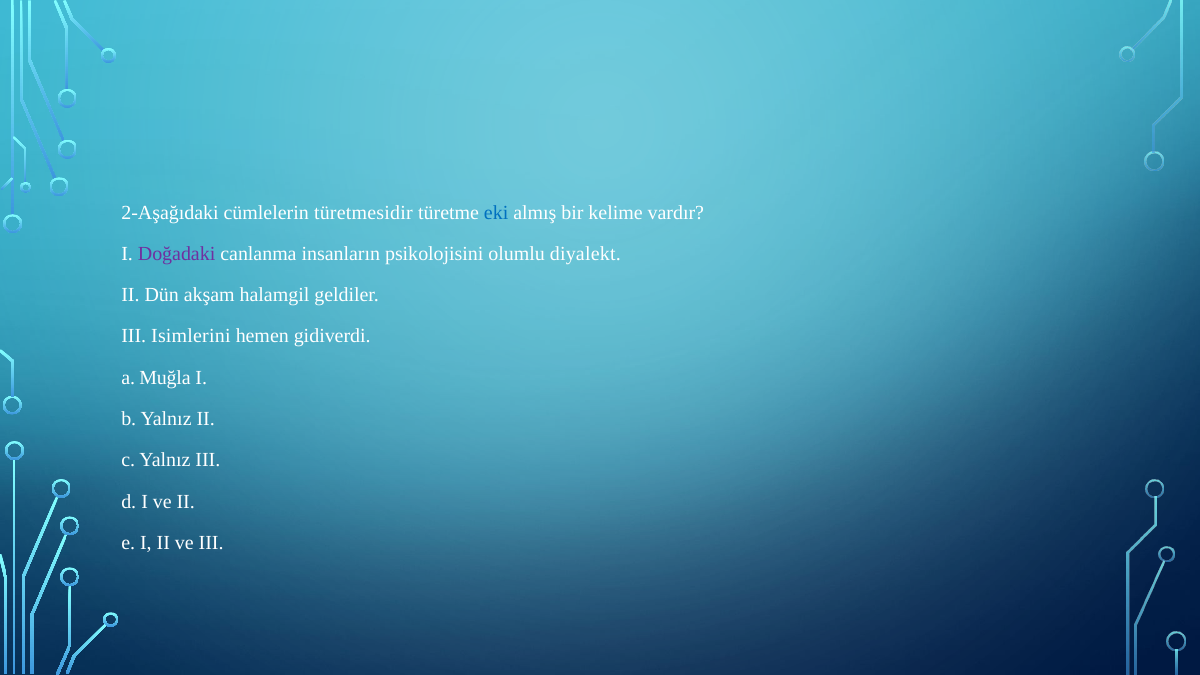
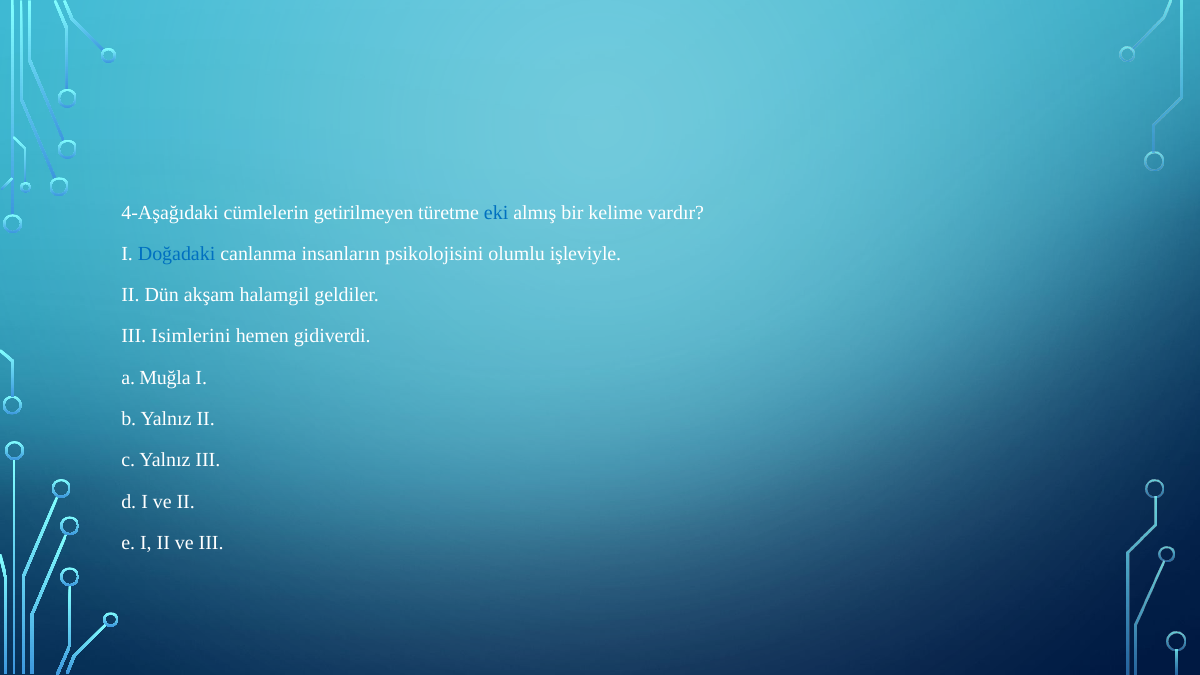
2-Aşağıdaki: 2-Aşağıdaki -> 4-Aşağıdaki
türetmesidir: türetmesidir -> getirilmeyen
Doğadaki colour: purple -> blue
diyalekt: diyalekt -> işleviyle
